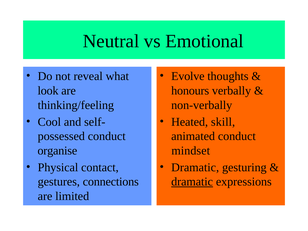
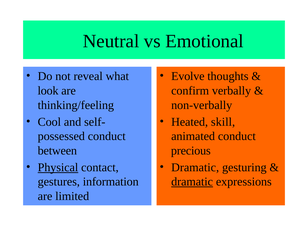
honours: honours -> confirm
organise: organise -> between
mindset: mindset -> precious
Physical underline: none -> present
connections: connections -> information
